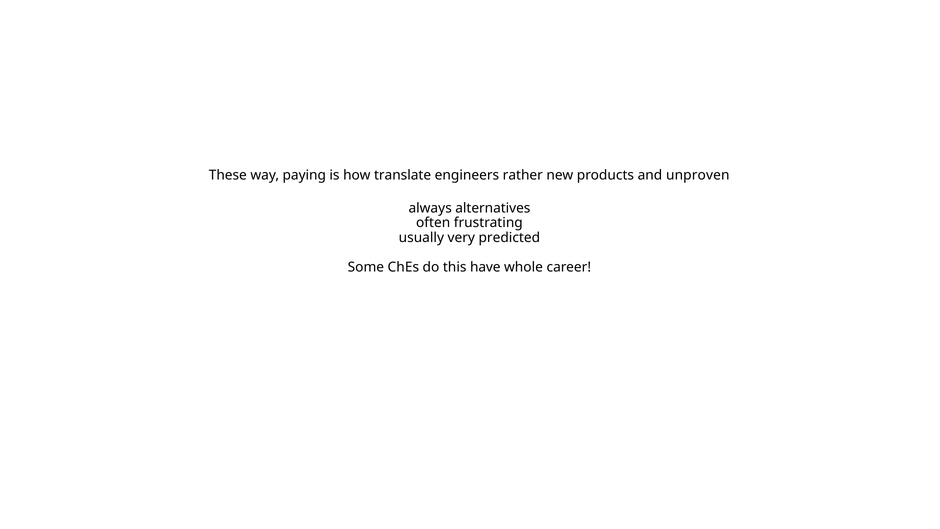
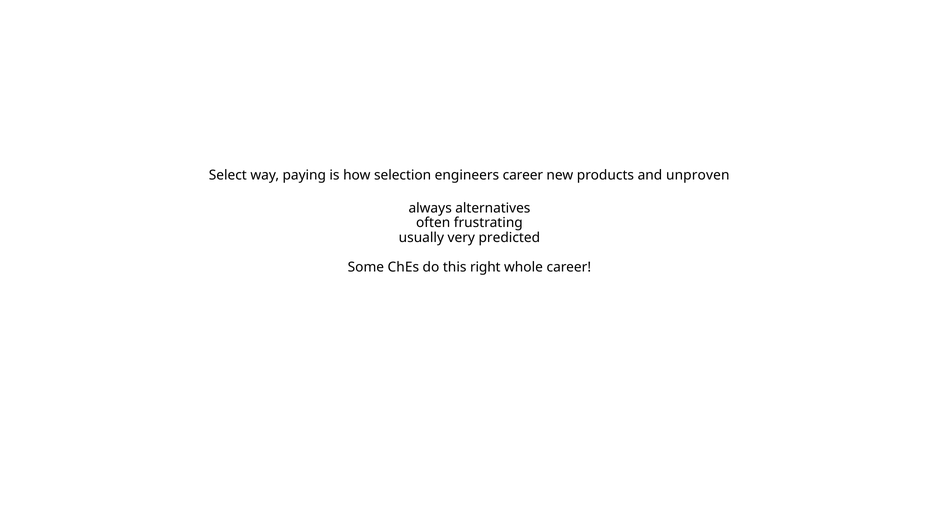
These: These -> Select
translate: translate -> selection
engineers rather: rather -> career
have: have -> right
